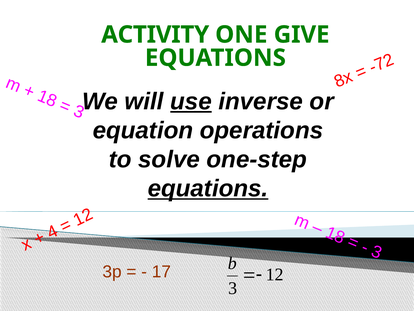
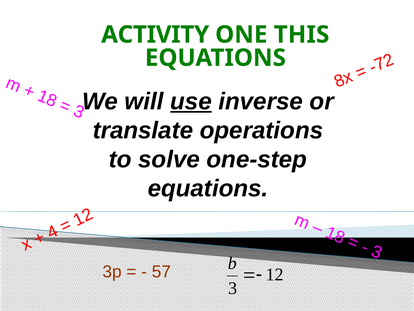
GIVE: GIVE -> THIS
equation: equation -> translate
equations at (208, 188) underline: present -> none
17: 17 -> 57
